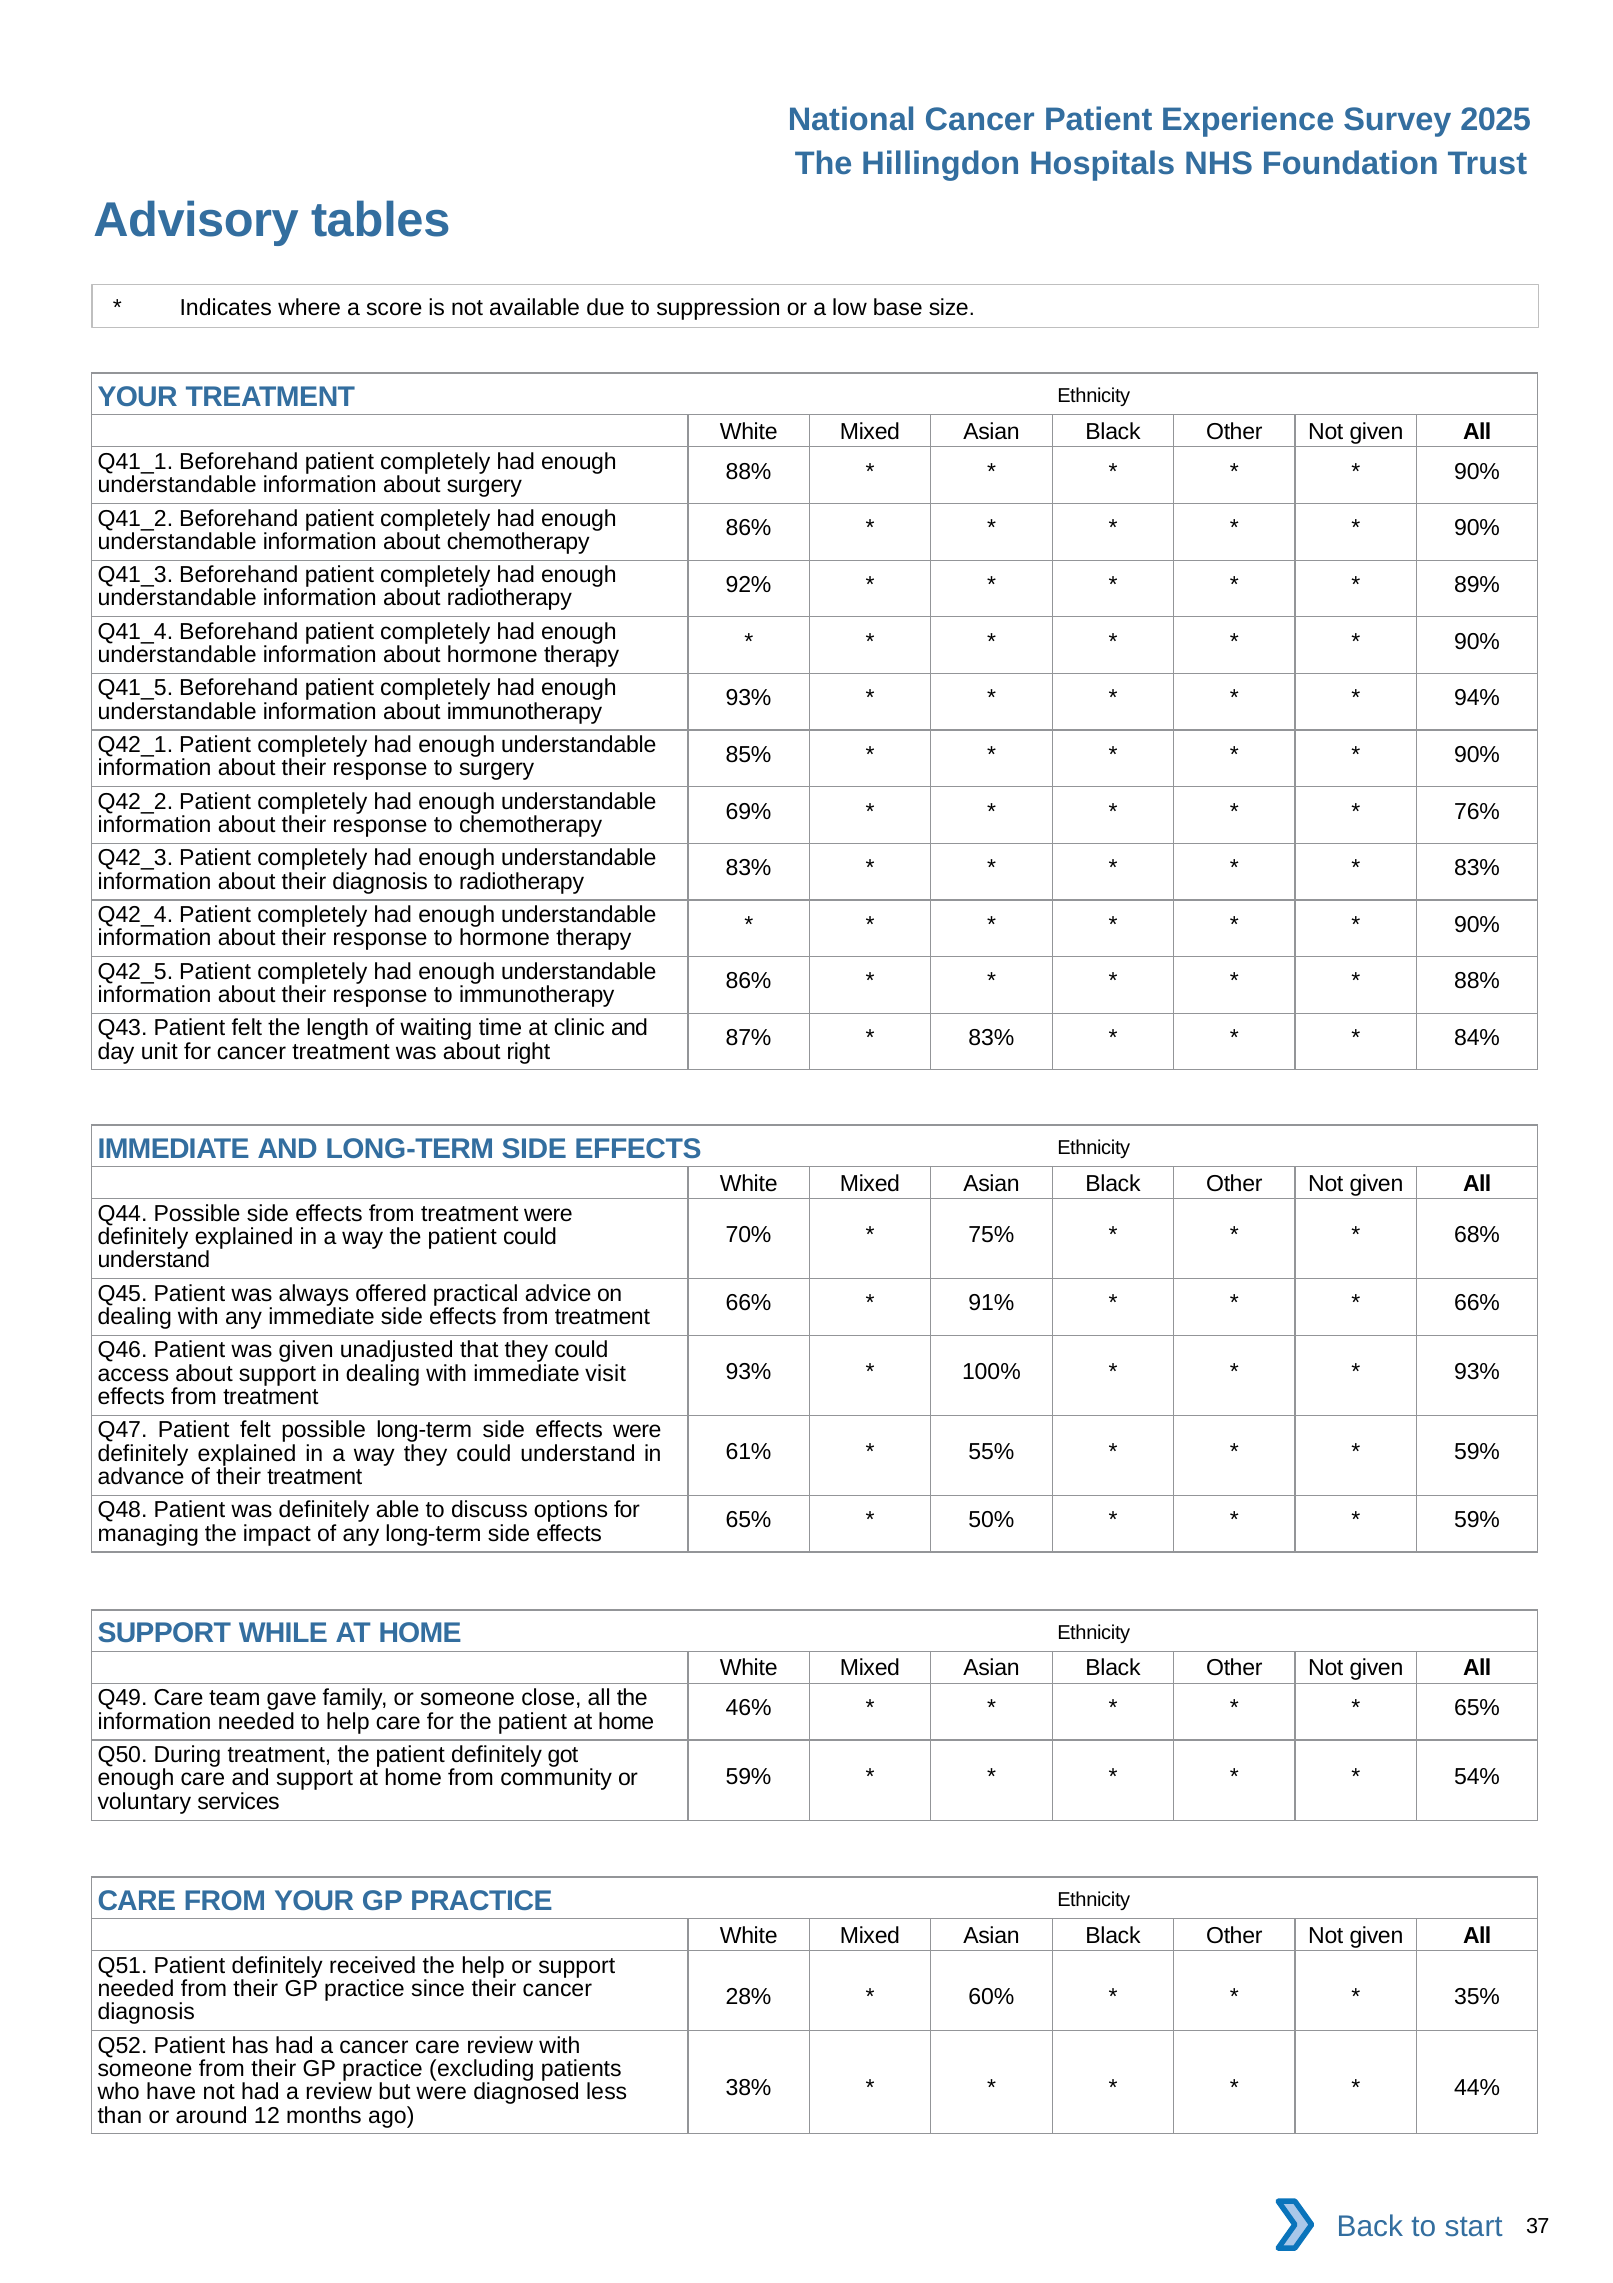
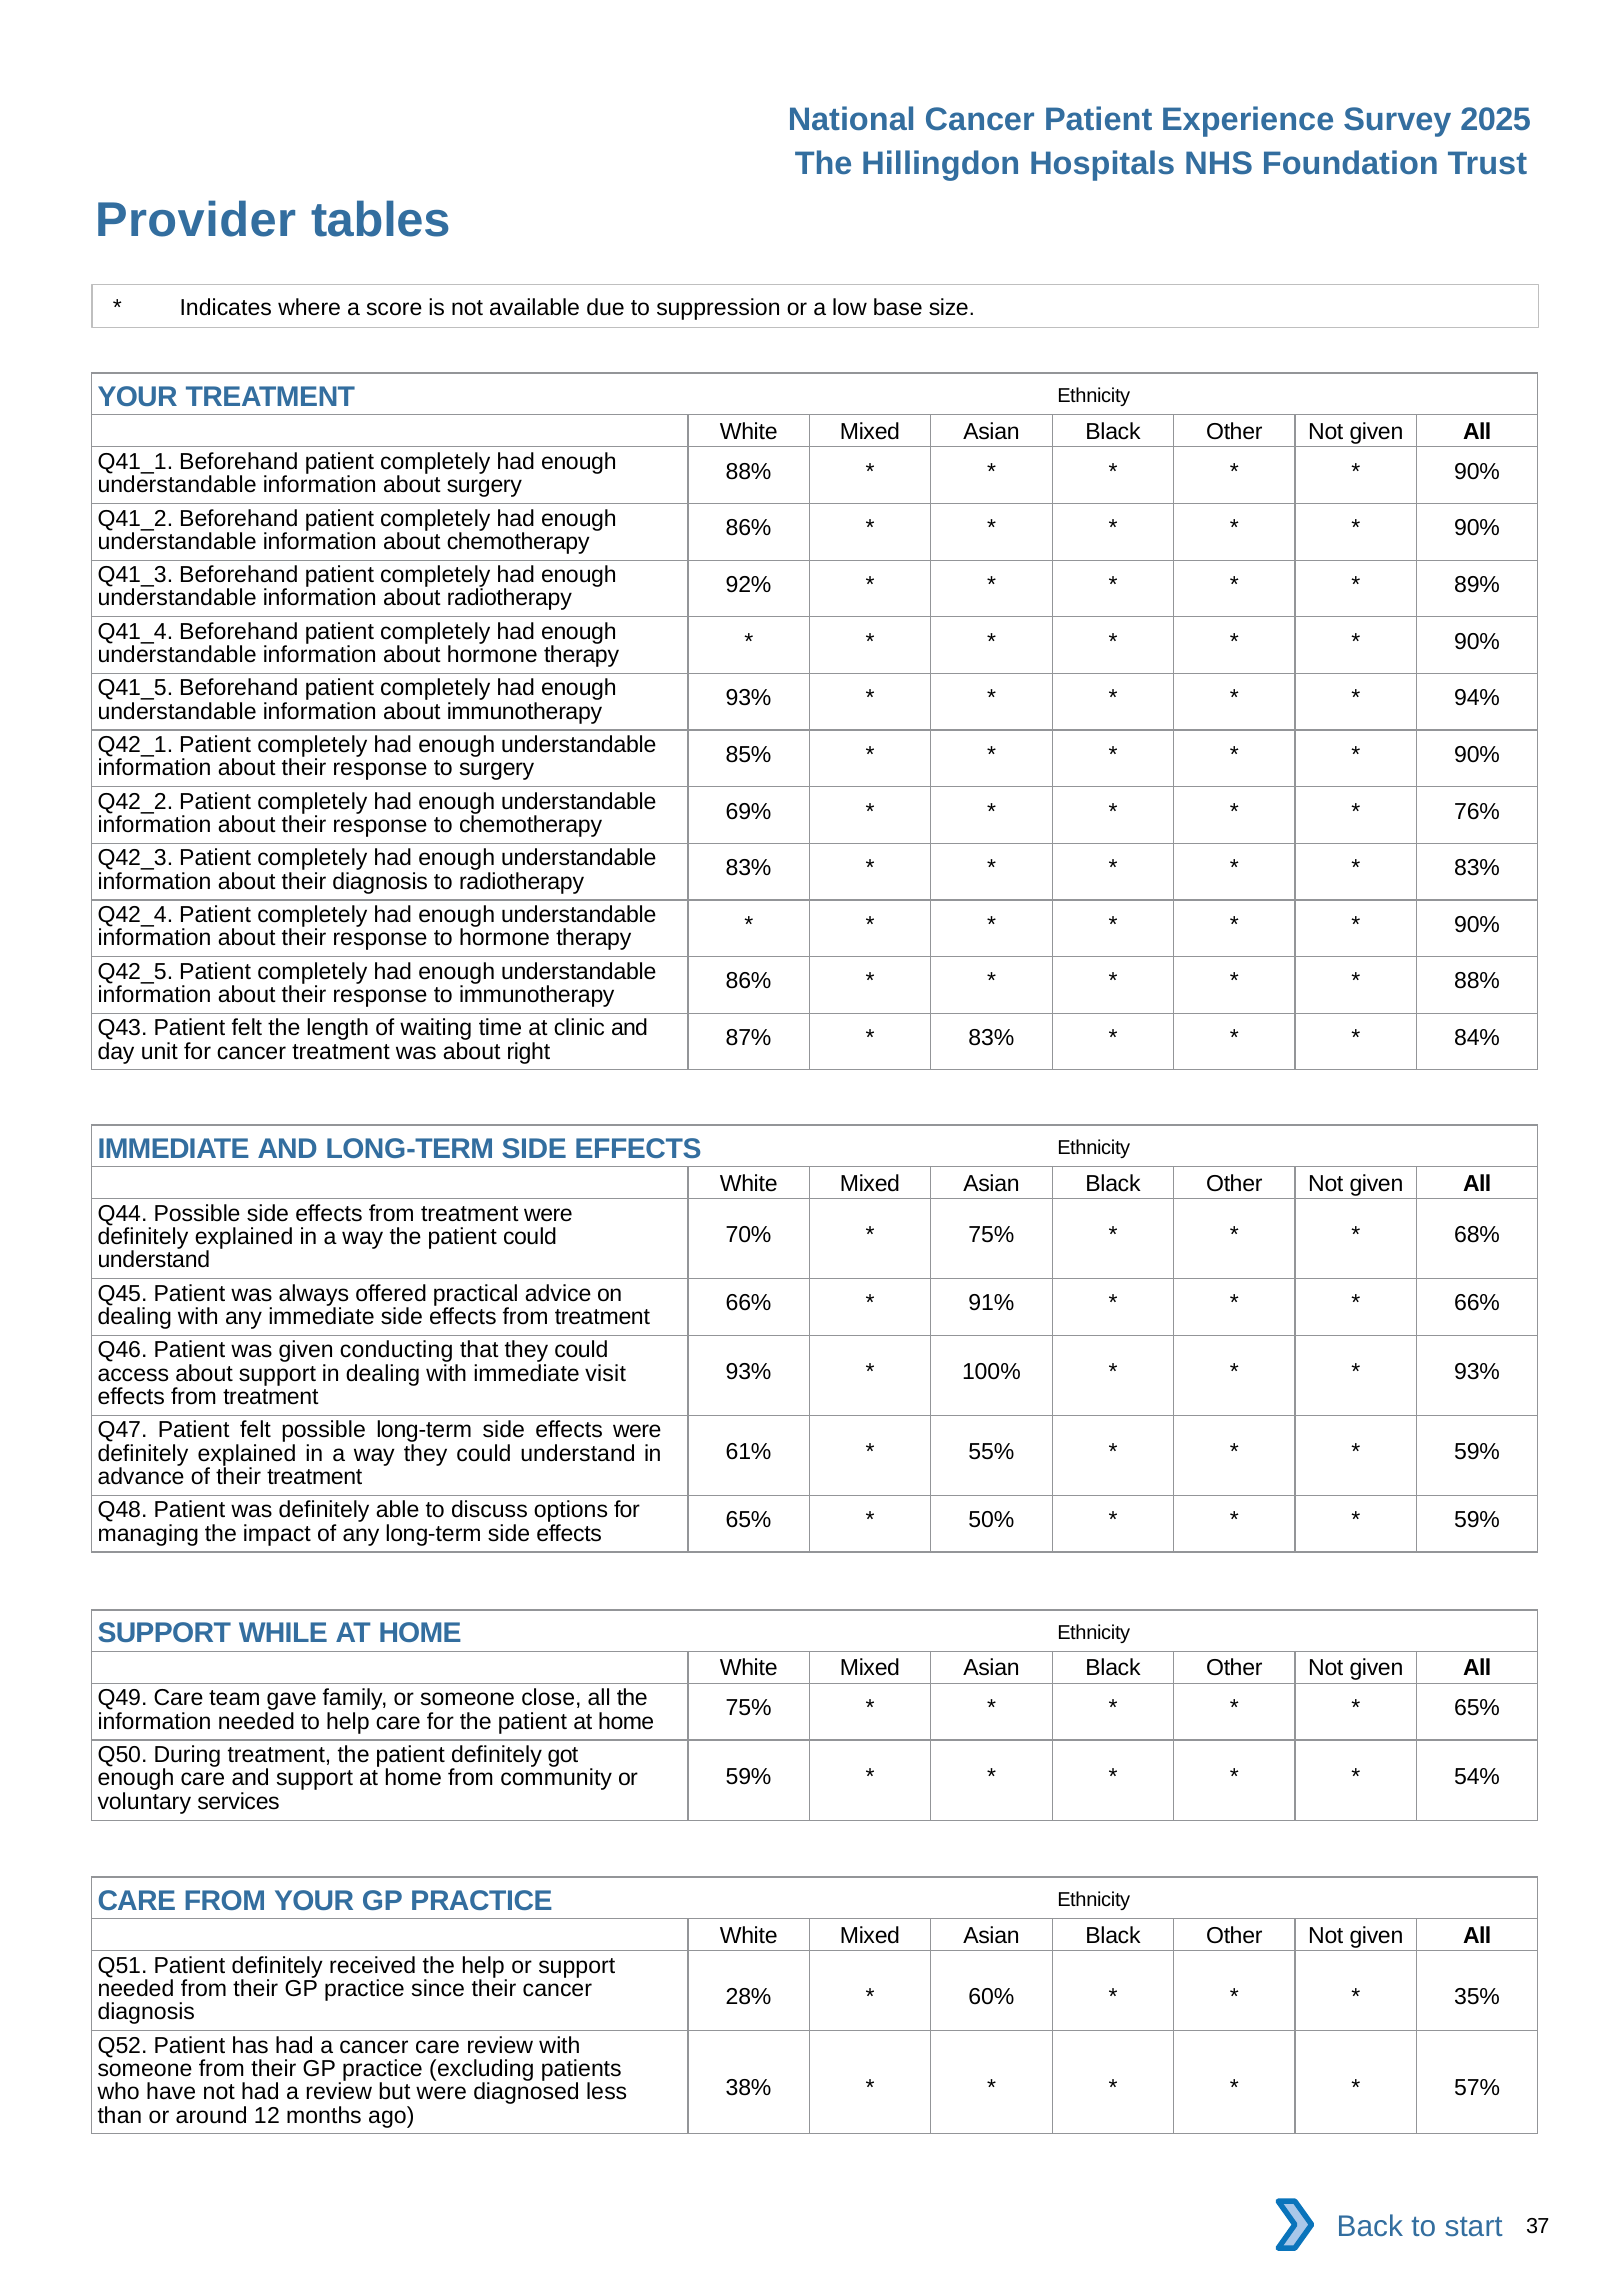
Advisory: Advisory -> Provider
unadjusted: unadjusted -> conducting
46% at (749, 1708): 46% -> 75%
44%: 44% -> 57%
